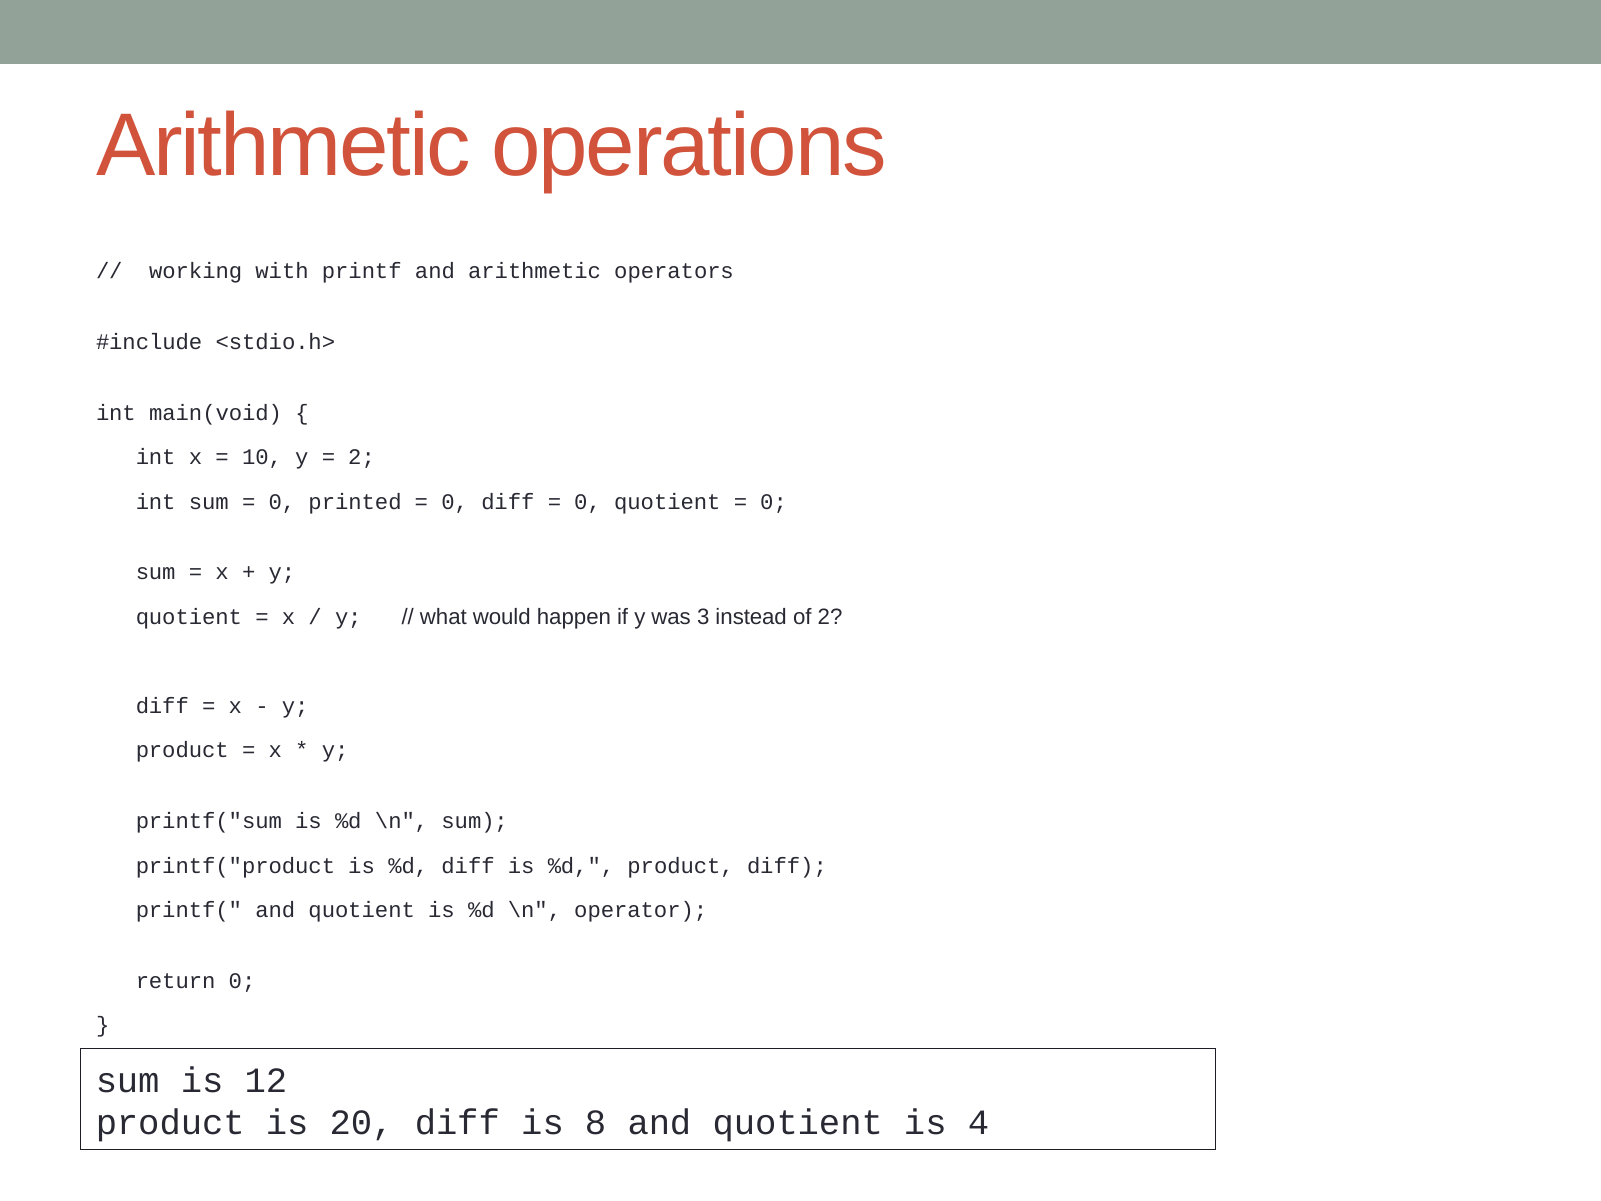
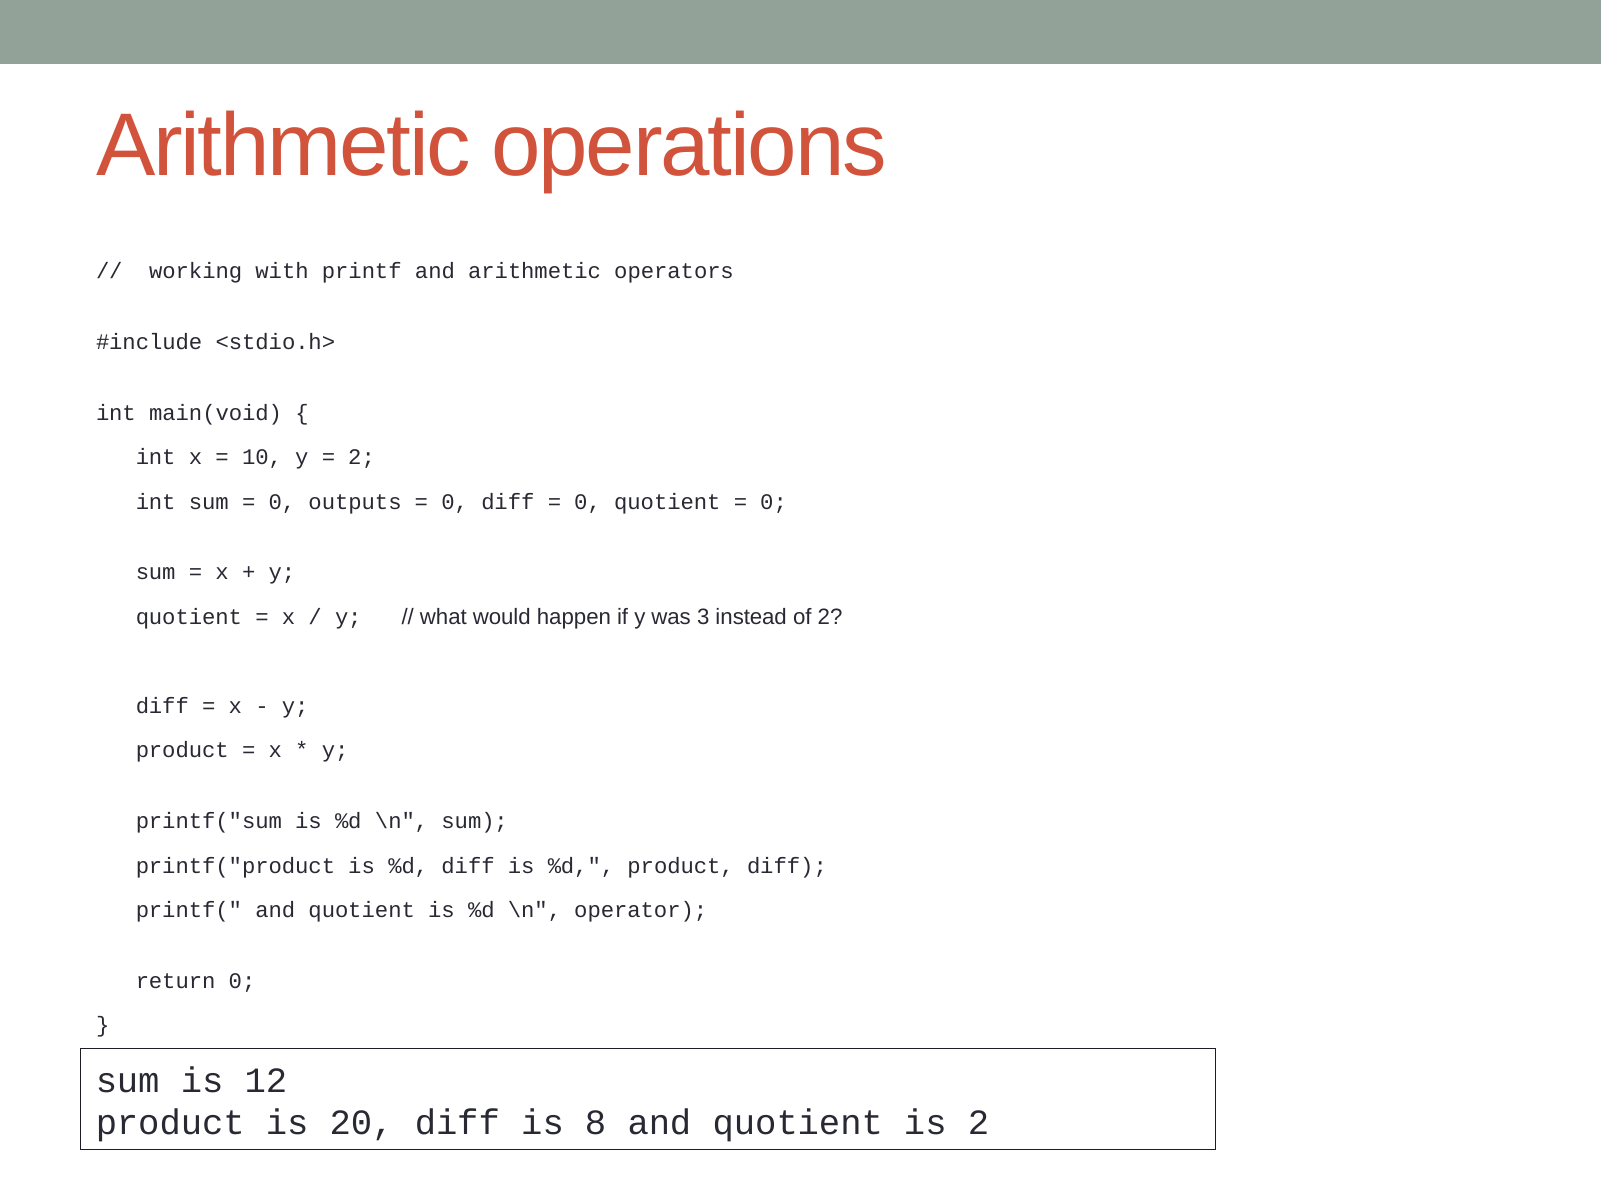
printed: printed -> outputs
is 4: 4 -> 2
